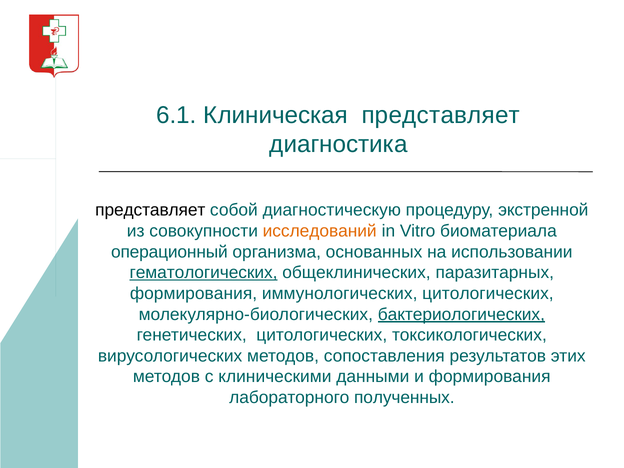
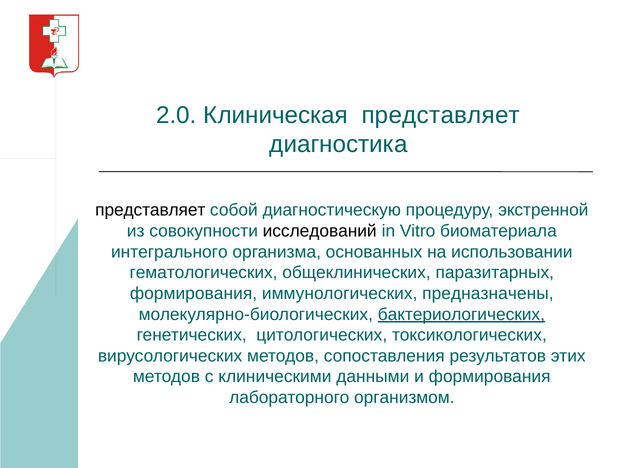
6.1: 6.1 -> 2.0
исследований colour: orange -> black
операционный: операционный -> интегрального
гематологических underline: present -> none
иммунологических цитологических: цитологических -> предназначены
полученных: полученных -> организмом
